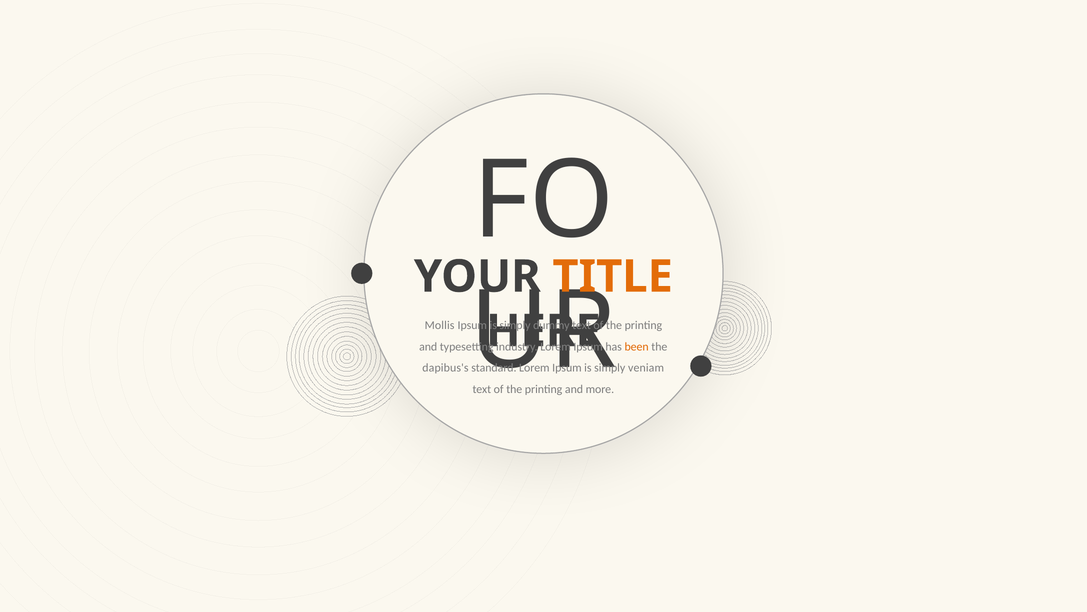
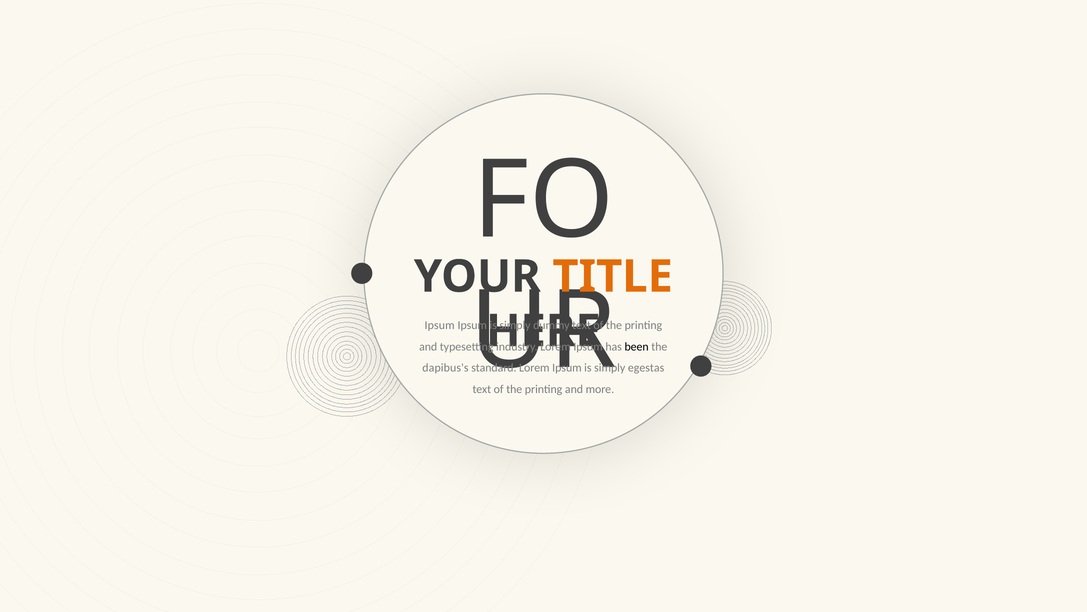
Mollis at (440, 325): Mollis -> Ipsum
been colour: orange -> black
veniam: veniam -> egestas
